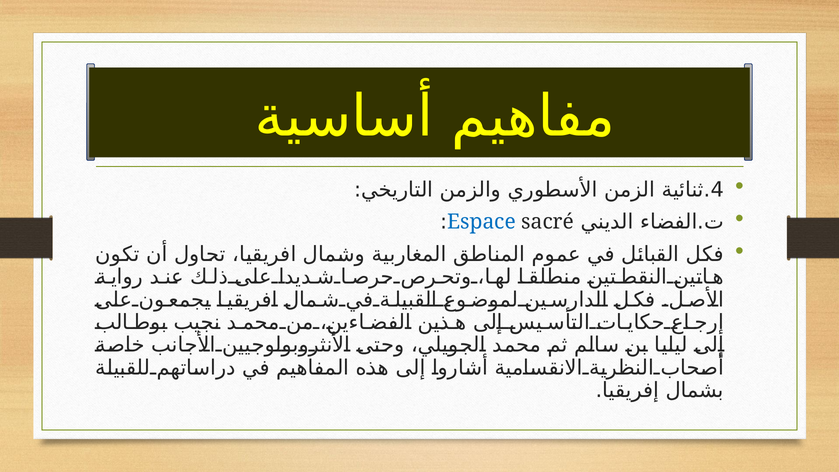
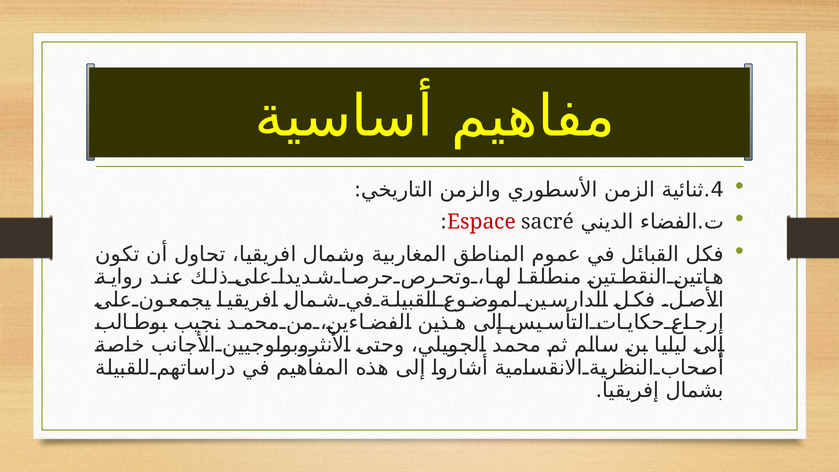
Espace colour: blue -> red
